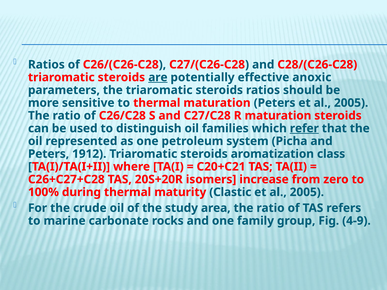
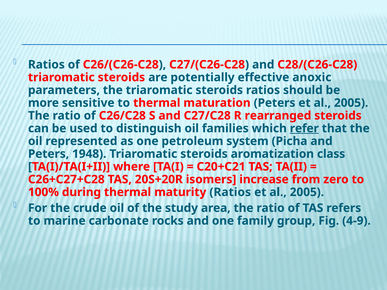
are underline: present -> none
R maturation: maturation -> rearranged
1912: 1912 -> 1948
maturity Clastic: Clastic -> Ratios
